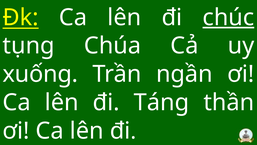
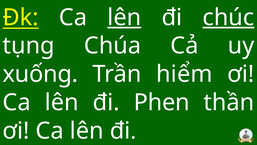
lên at (124, 17) underline: none -> present
ngần: ngần -> hiểm
Táng: Táng -> Phen
